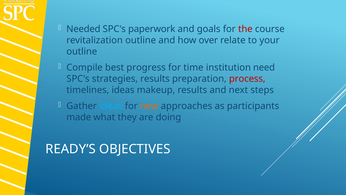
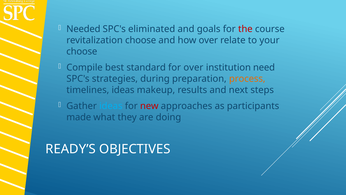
paperwork: paperwork -> eliminated
revitalization outline: outline -> choose
outline at (82, 51): outline -> choose
progress: progress -> standard
for time: time -> over
strategies results: results -> during
process colour: red -> orange
new colour: orange -> red
